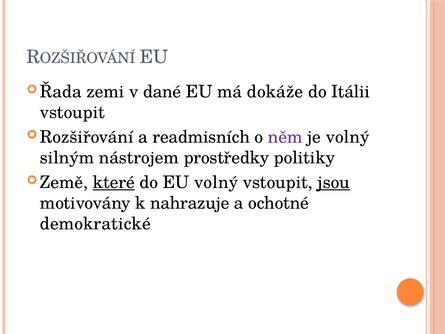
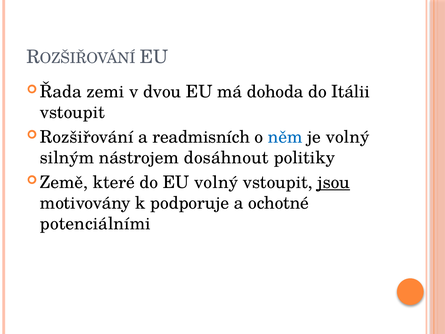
dané: dané -> dvou
dokáže: dokáže -> dohoda
něm colour: purple -> blue
prostředky: prostředky -> dosáhnout
které underline: present -> none
nahrazuje: nahrazuje -> podporuje
demokratické: demokratické -> potenciálními
